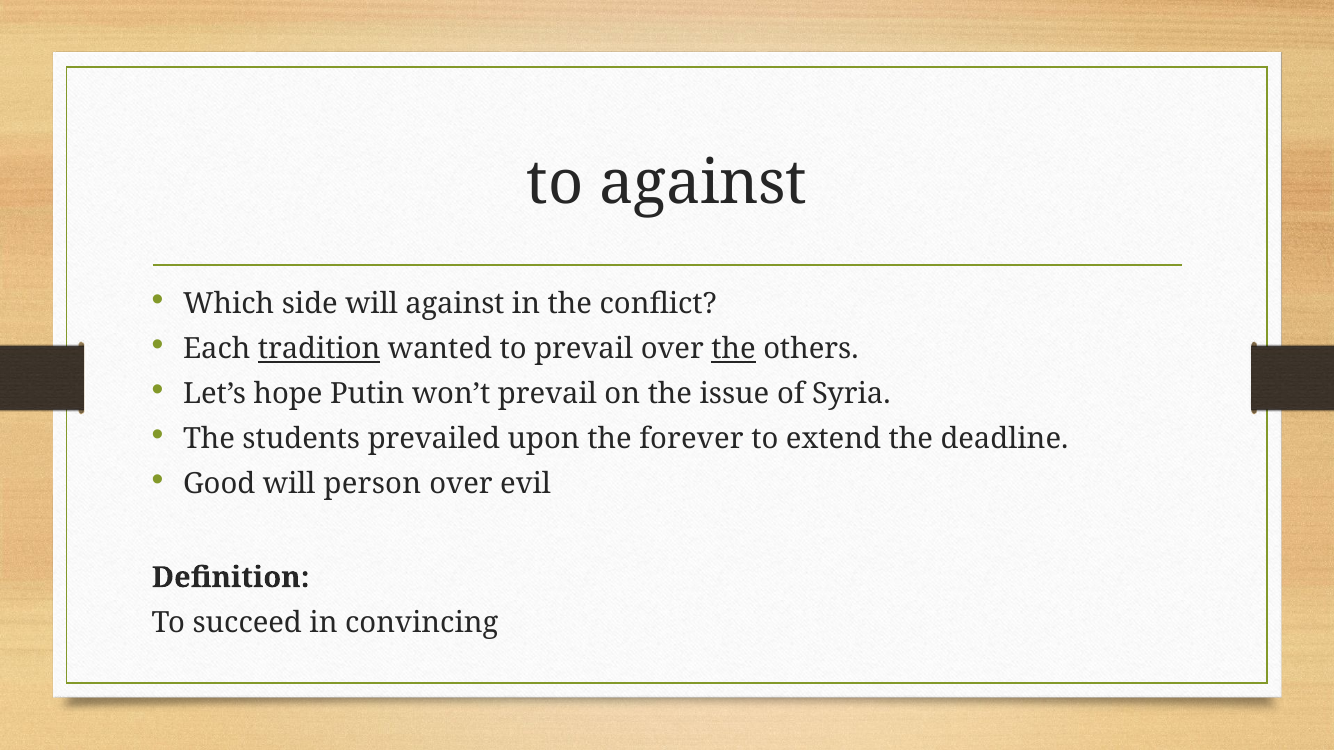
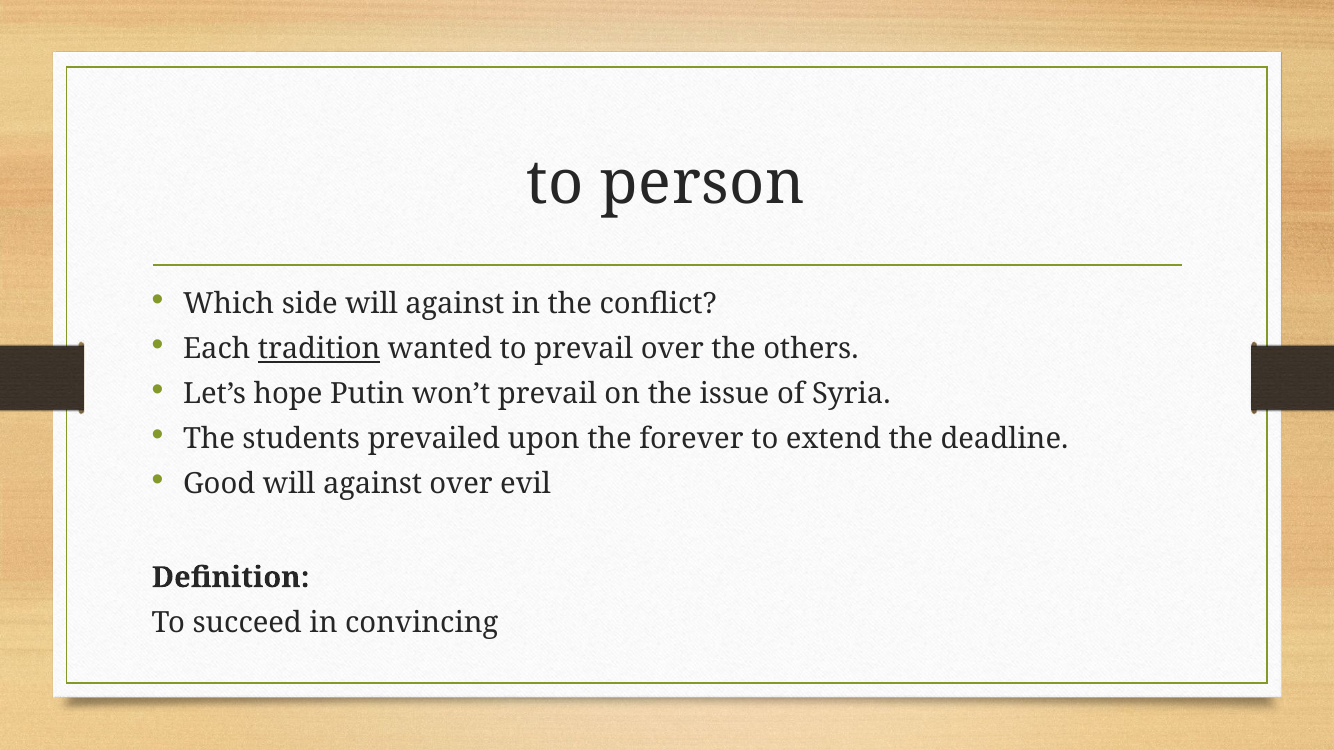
to against: against -> person
the at (734, 349) underline: present -> none
Good will person: person -> against
